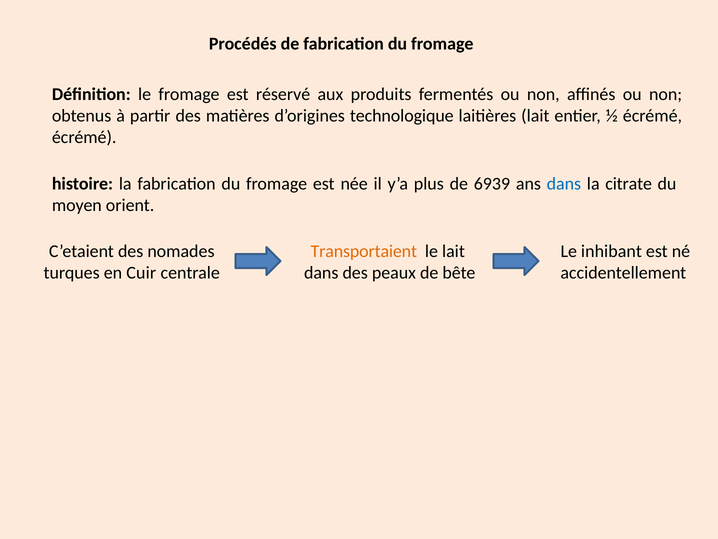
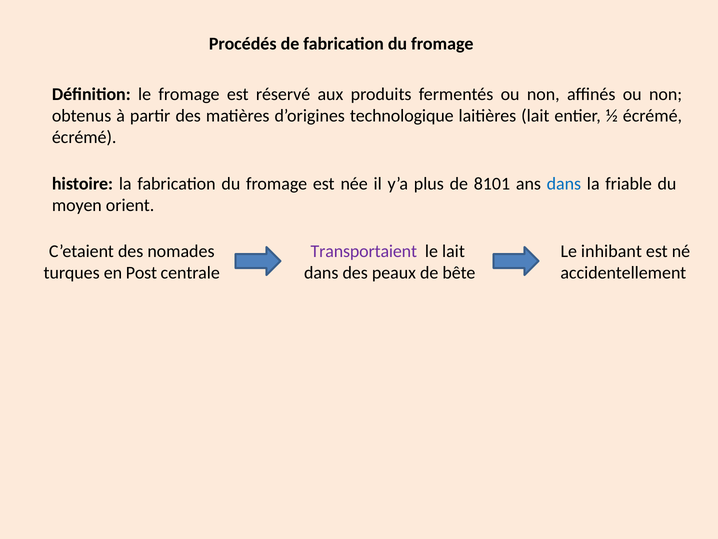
6939: 6939 -> 8101
citrate: citrate -> friable
Transportaient colour: orange -> purple
Cuir: Cuir -> Post
